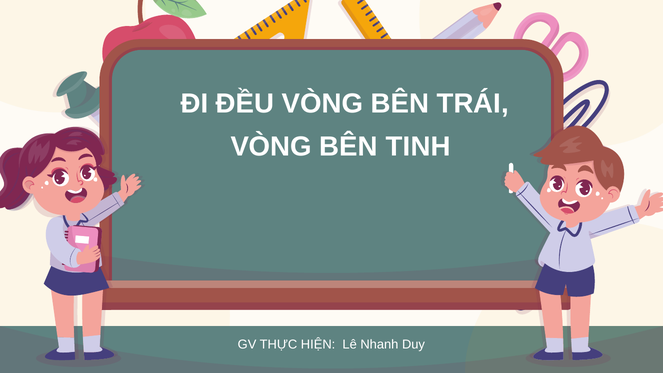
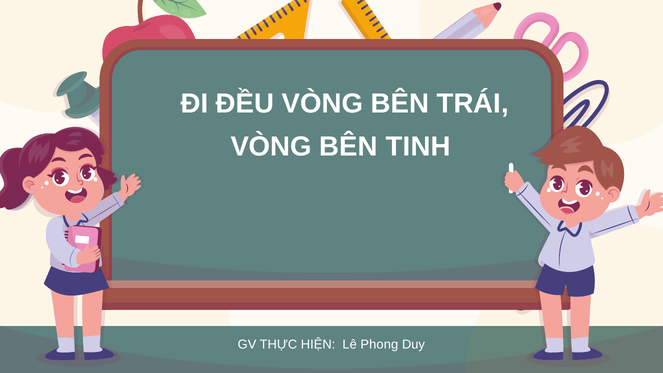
Nhanh: Nhanh -> Phong
